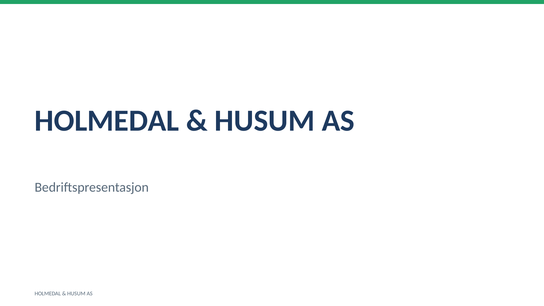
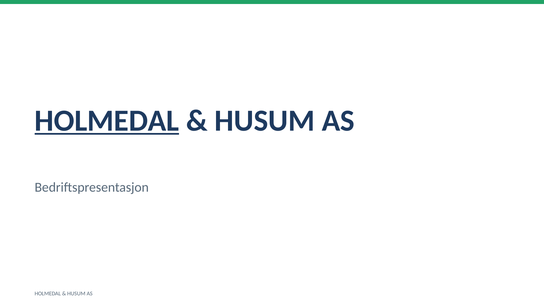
HOLMEDAL at (107, 121) underline: none -> present
